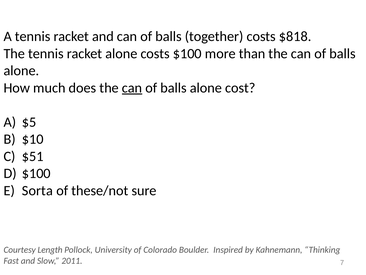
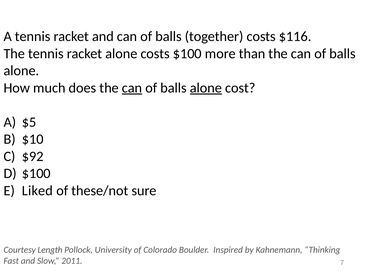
$818: $818 -> $116
alone at (206, 88) underline: none -> present
$51: $51 -> $92
Sorta: Sorta -> Liked
